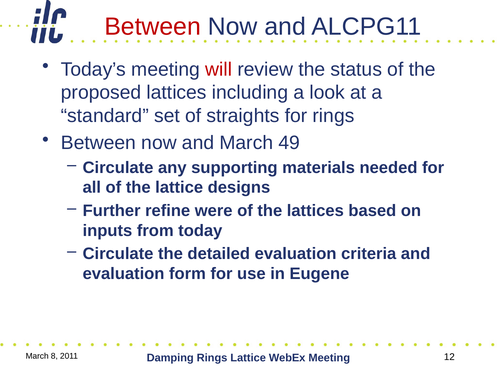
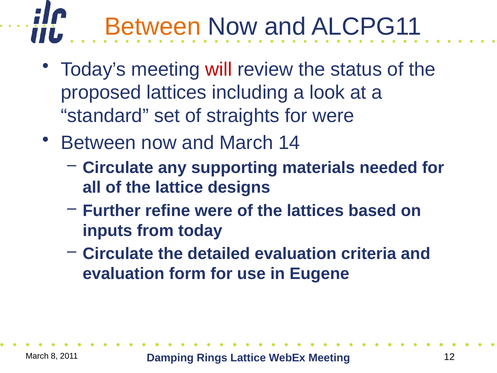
Between at (153, 27) colour: red -> orange
for rings: rings -> were
49: 49 -> 14
